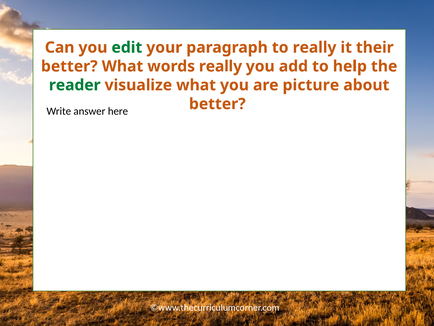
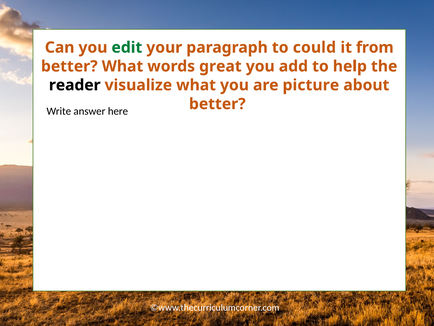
to really: really -> could
their: their -> from
words really: really -> great
reader colour: green -> black
